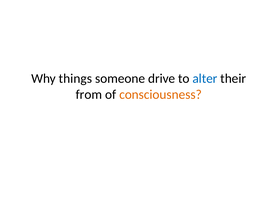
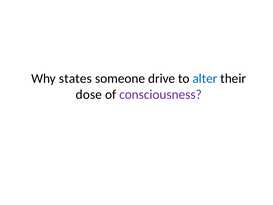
things: things -> states
from: from -> dose
consciousness colour: orange -> purple
